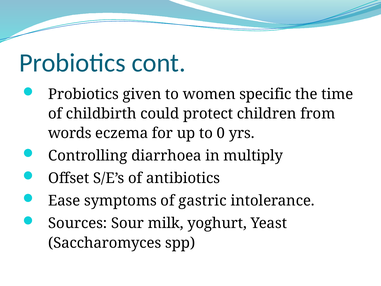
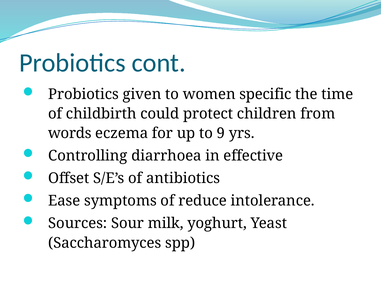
0: 0 -> 9
multiply: multiply -> effective
gastric: gastric -> reduce
